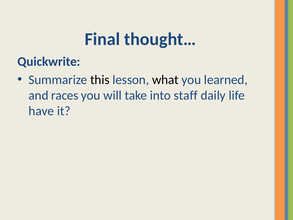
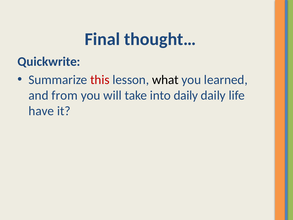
this colour: black -> red
races: races -> from
into staff: staff -> daily
